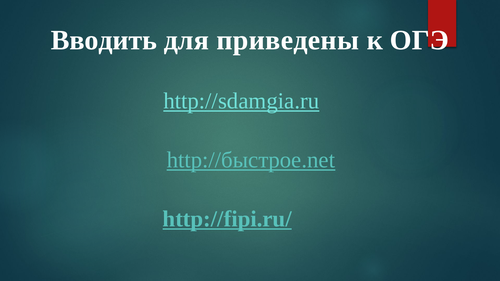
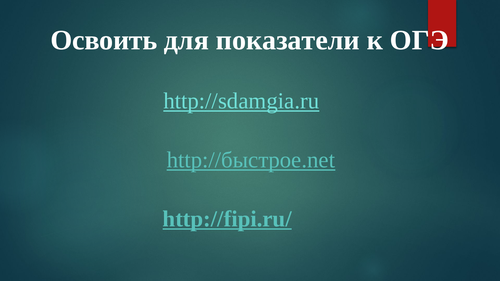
Вводить: Вводить -> Освоить
приведены: приведены -> показатели
